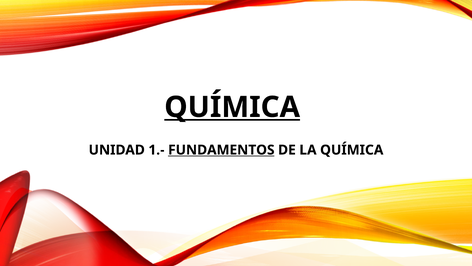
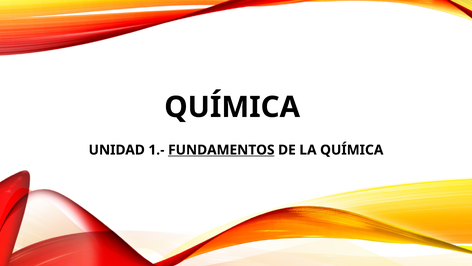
QUÍMICA at (232, 107) underline: present -> none
